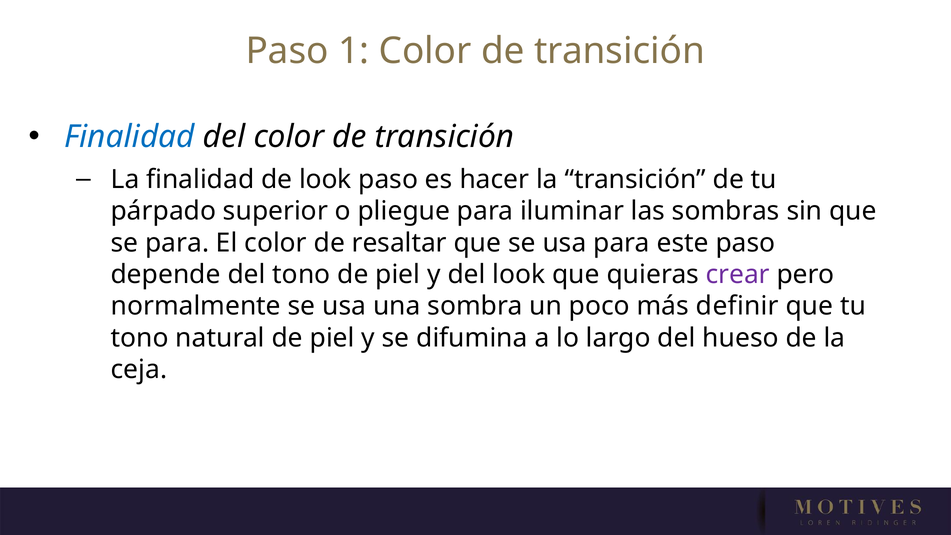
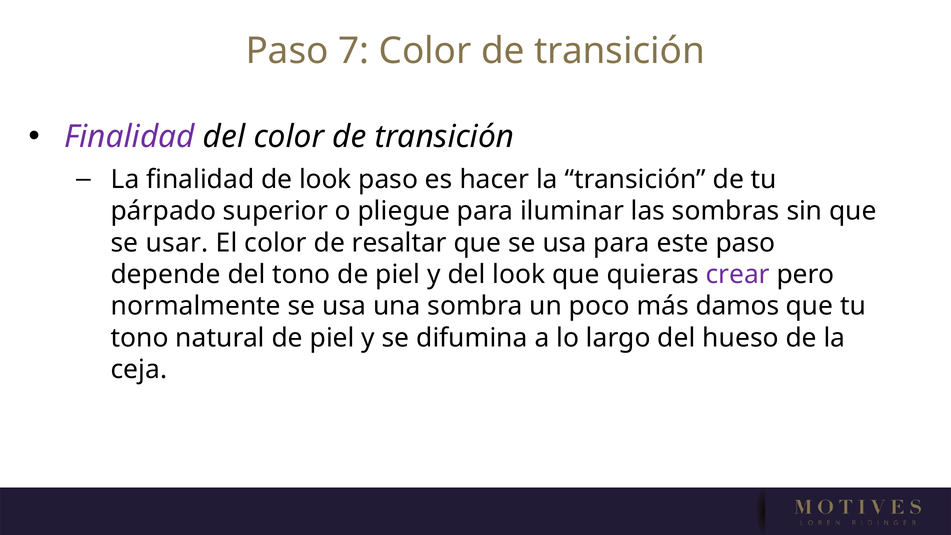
1: 1 -> 7
Finalidad at (130, 137) colour: blue -> purple
se para: para -> usar
definir: definir -> damos
